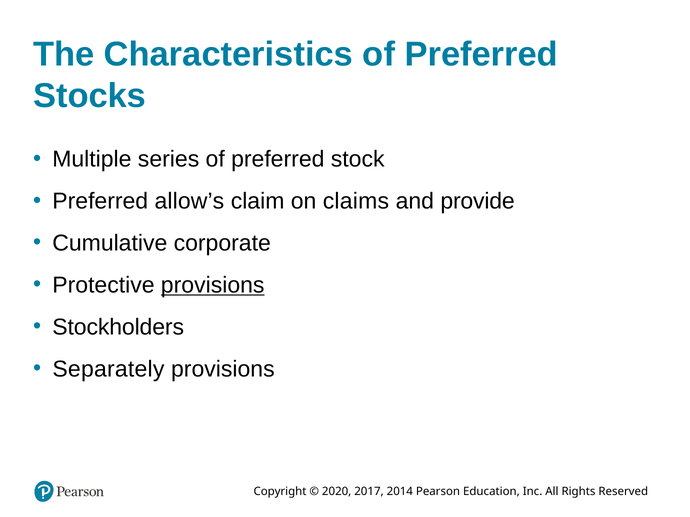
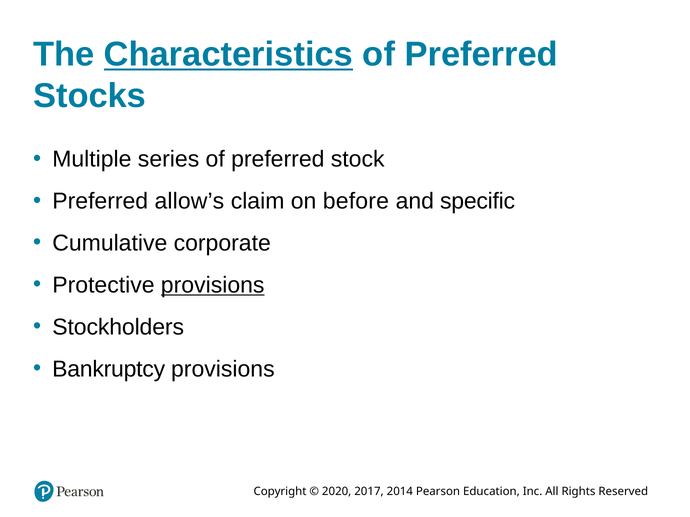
Characteristics underline: none -> present
claims: claims -> before
provide: provide -> specific
Separately: Separately -> Bankruptcy
